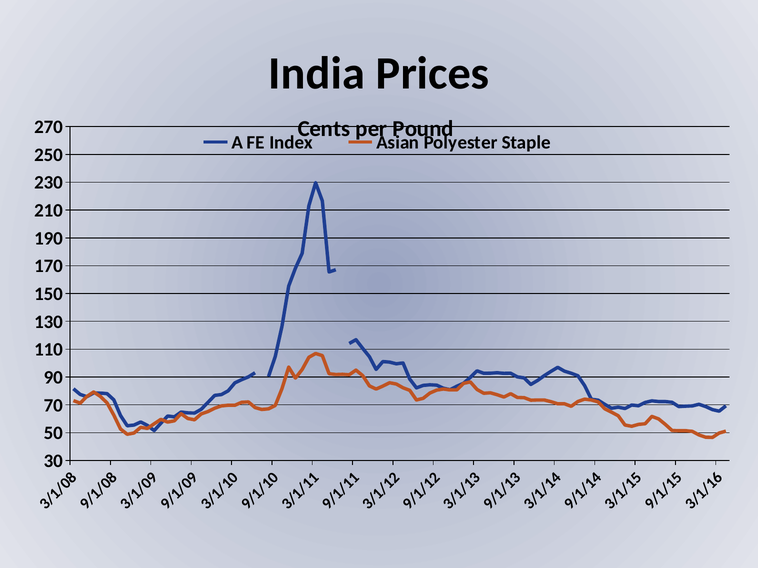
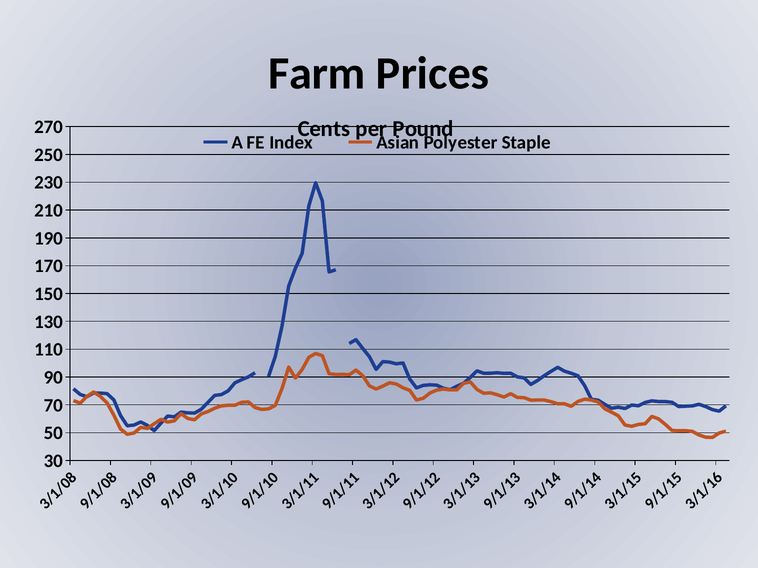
India: India -> Farm
